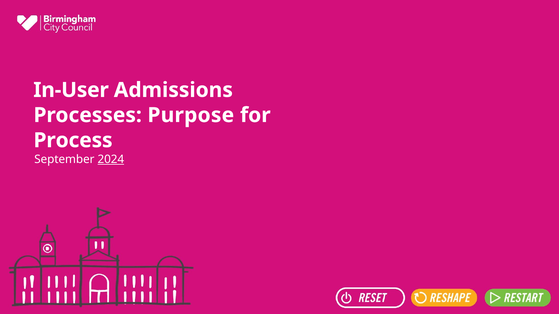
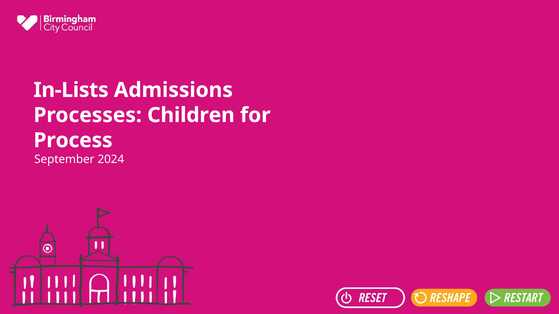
In-User: In-User -> In-Lists
Purpose: Purpose -> Children
2024 underline: present -> none
